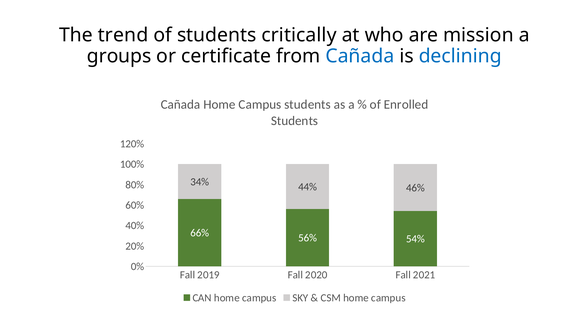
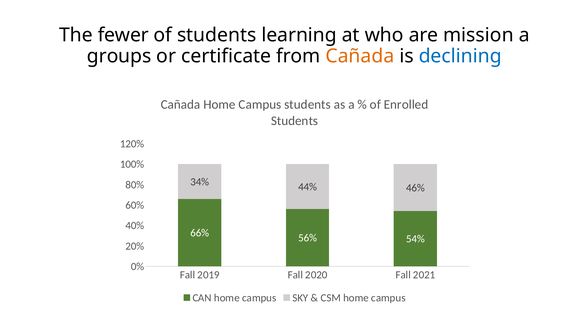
trend: trend -> fewer
critically: critically -> learning
Cañada at (360, 56) colour: blue -> orange
